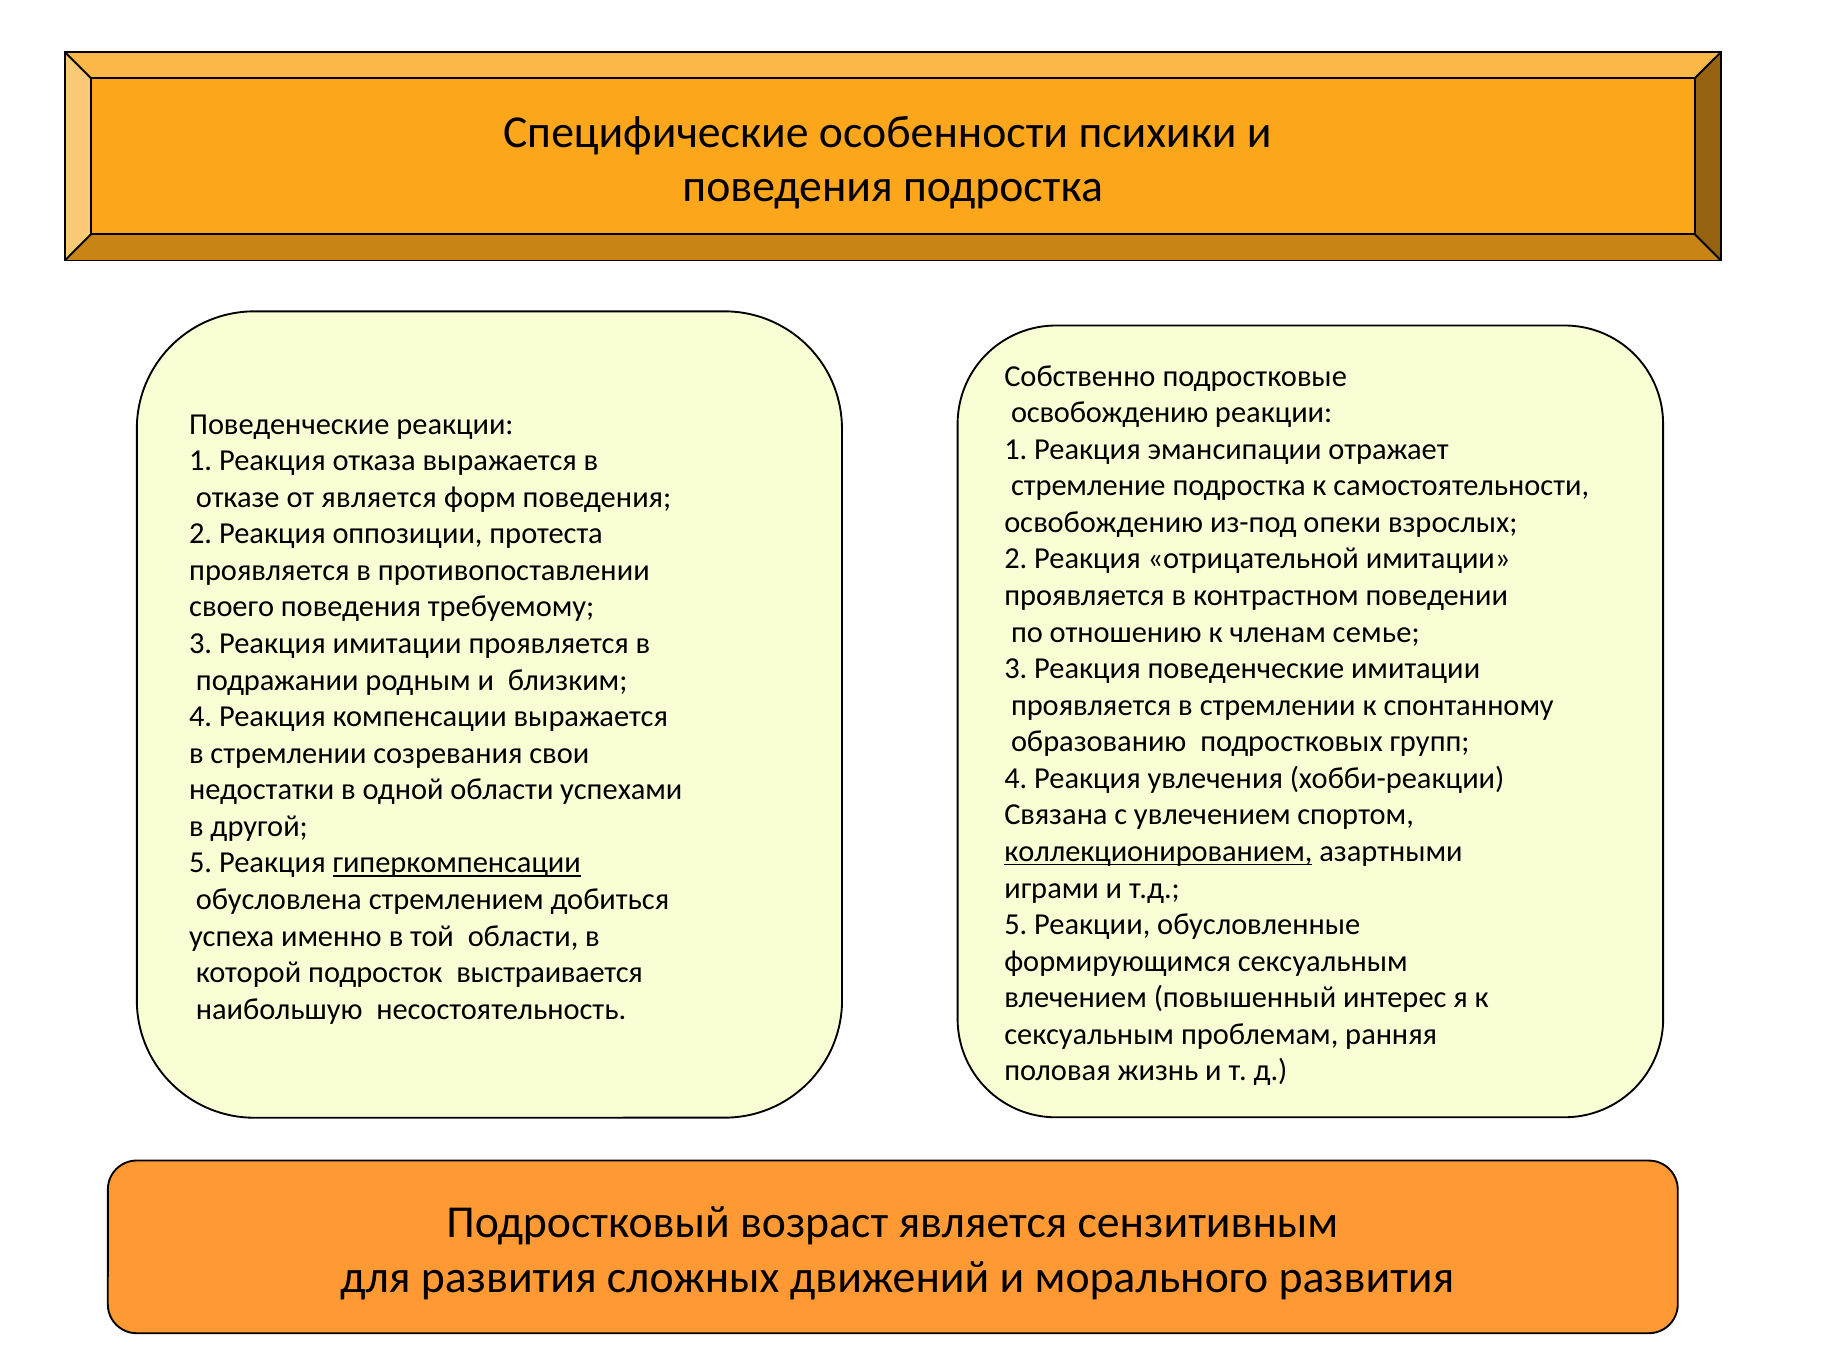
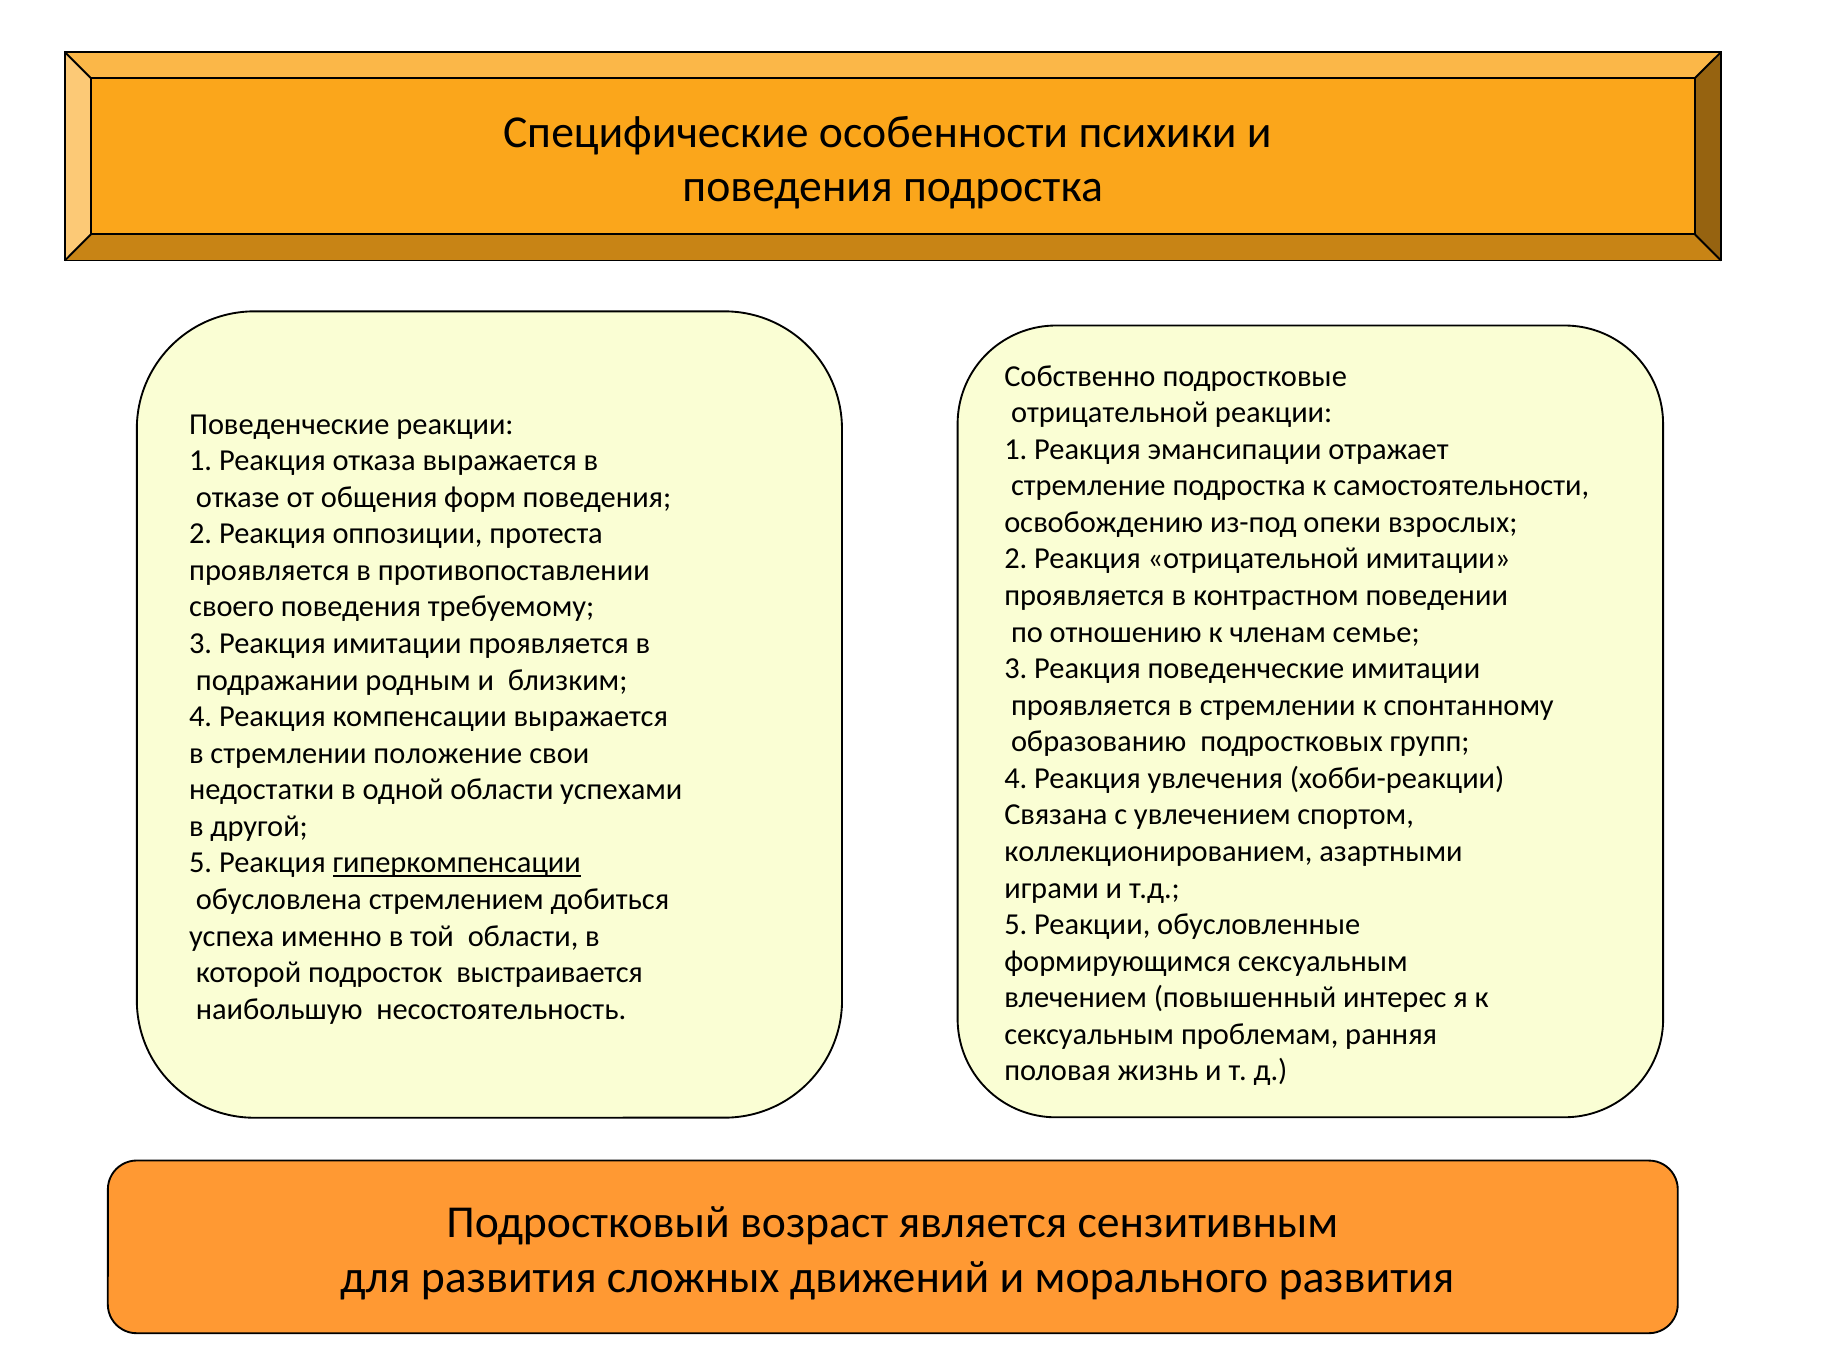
освобождению at (1110, 413): освобождению -> отрицательной
от является: является -> общения
созревания: созревания -> положение
коллекционированием underline: present -> none
